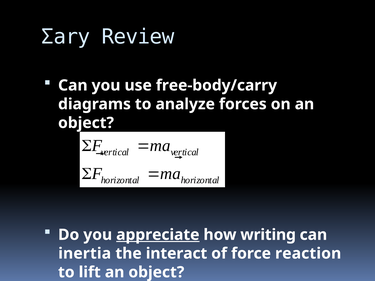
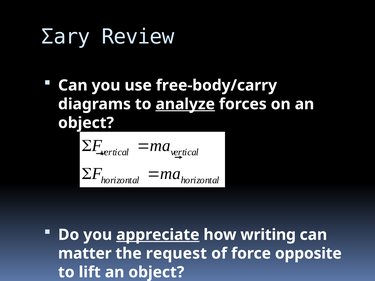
analyze underline: none -> present
inertia: inertia -> matter
interact: interact -> request
reaction: reaction -> opposite
